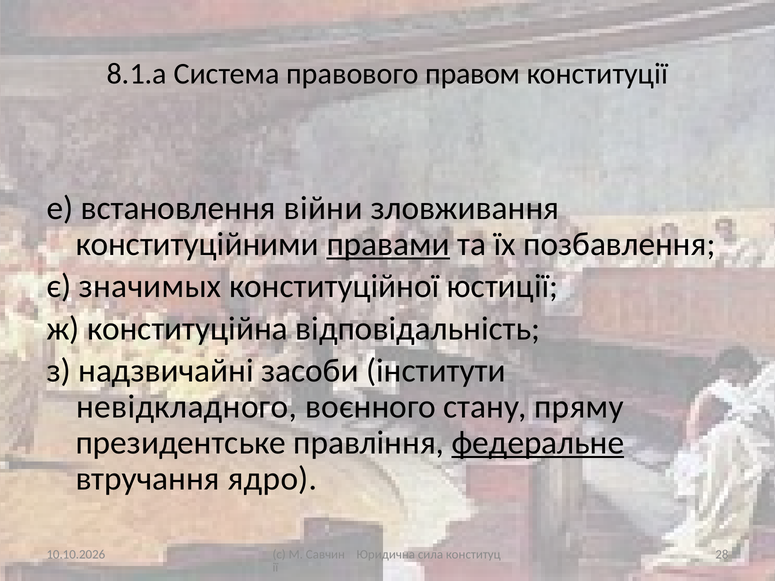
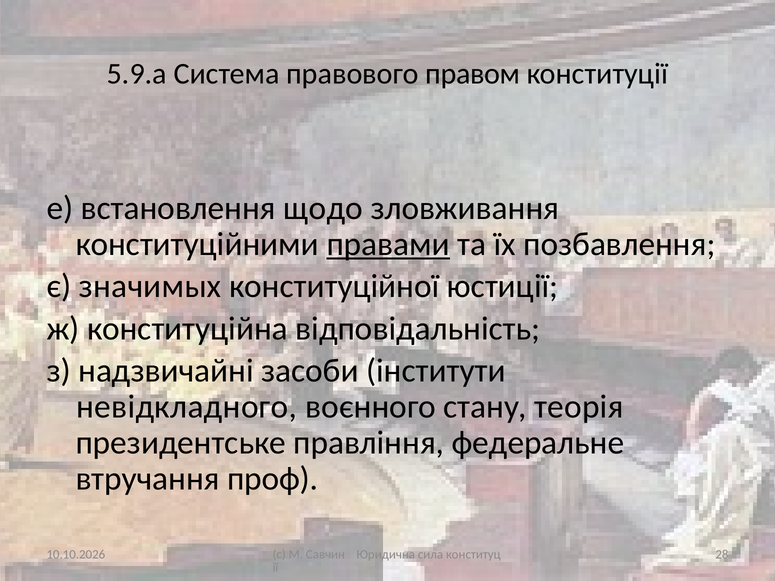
8.1.а: 8.1.а -> 5.9.а
війни: війни -> щодо
пряму: пряму -> теорія
федеральне underline: present -> none
ядро: ядро -> проф
